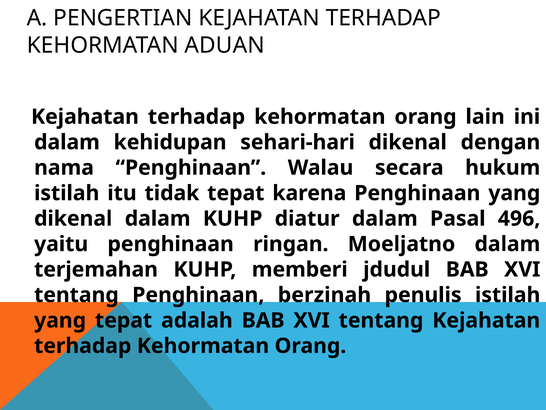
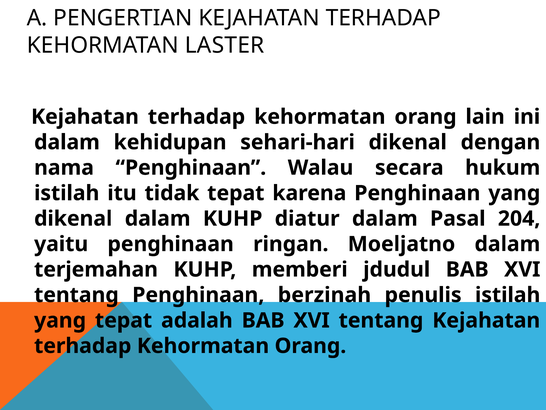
ADUAN: ADUAN -> LASTER
496: 496 -> 204
